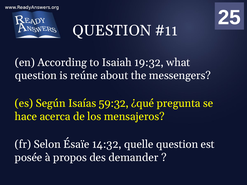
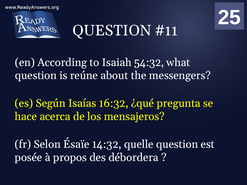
19:32: 19:32 -> 54:32
59:32: 59:32 -> 16:32
demander: demander -> débordera
